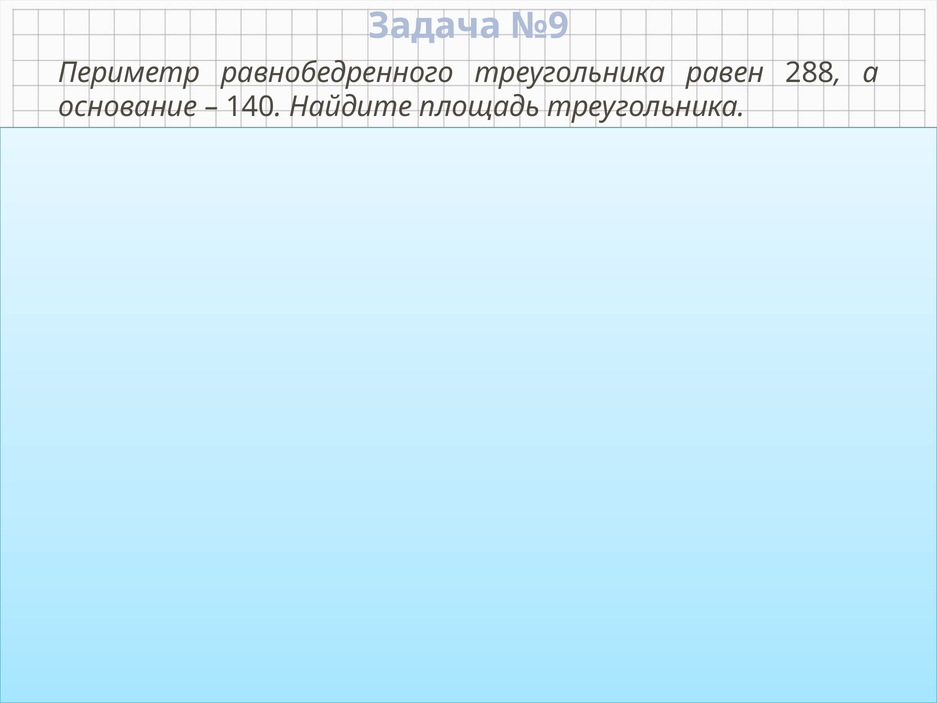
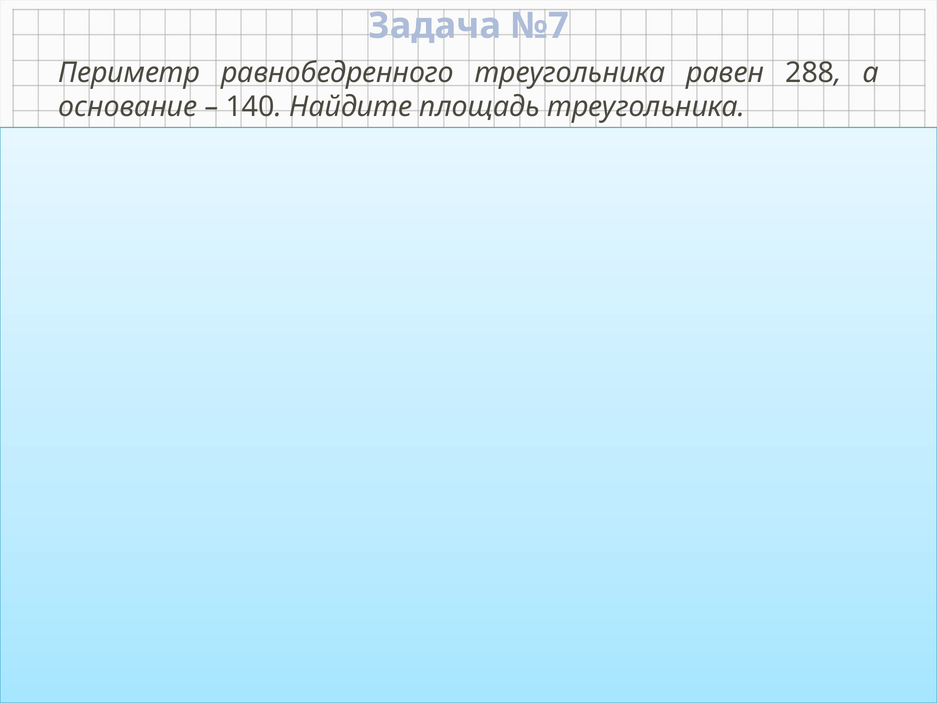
№9: №9 -> №7
